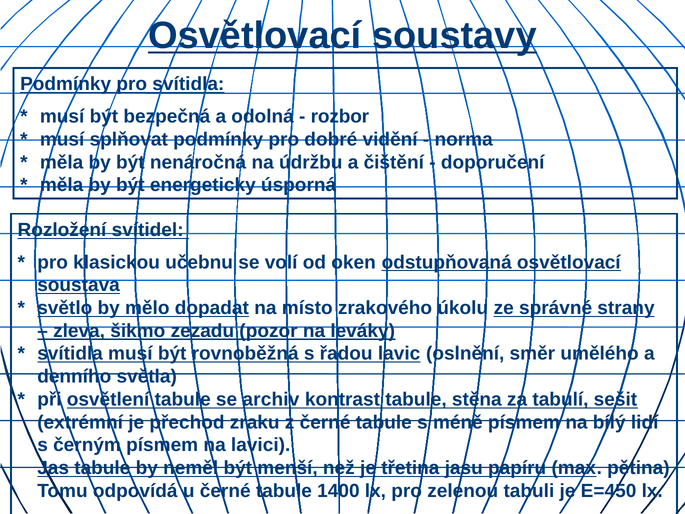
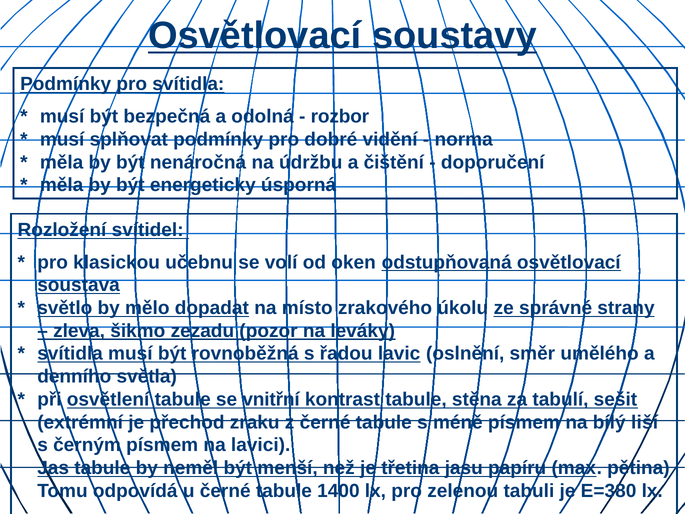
archiv: archiv -> vnitřní
lidí: lidí -> liší
E=450: E=450 -> E=380
